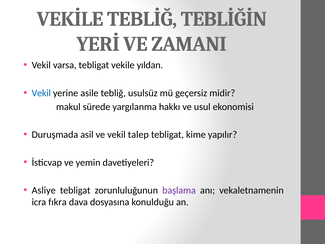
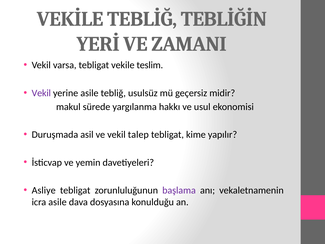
yıldan: yıldan -> teslim
Vekil at (41, 93) colour: blue -> purple
icra fıkra: fıkra -> asile
